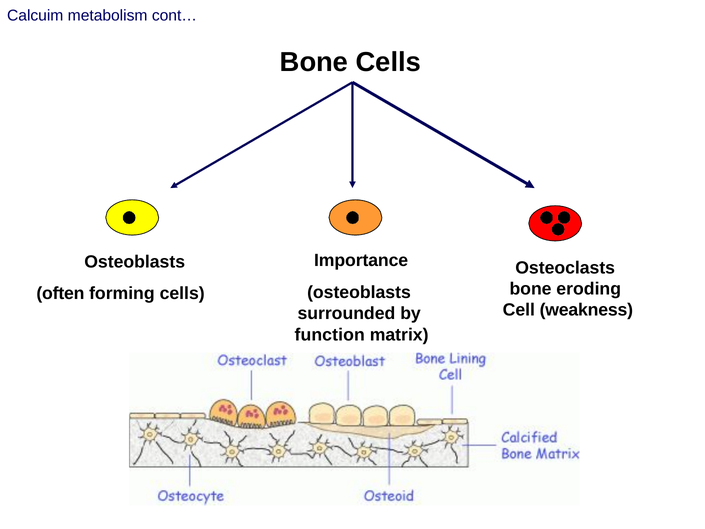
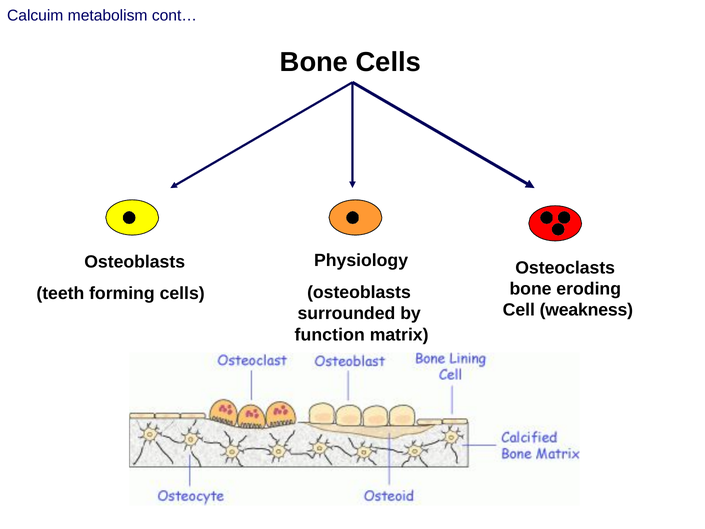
Importance: Importance -> Physiology
often: often -> teeth
